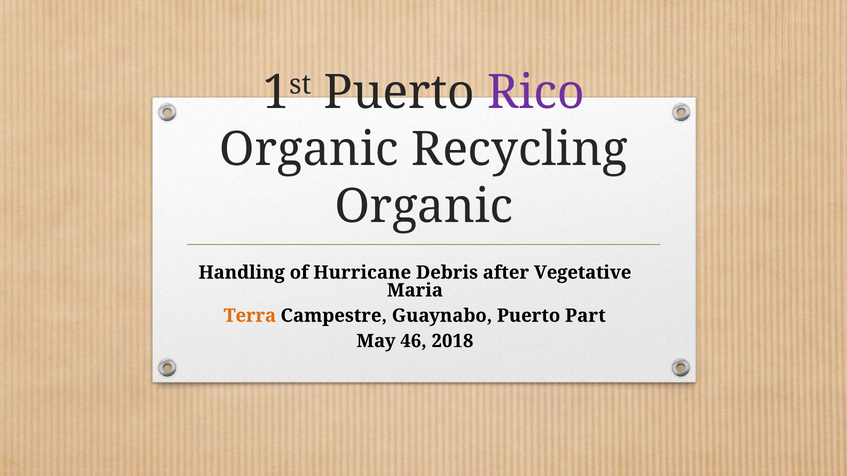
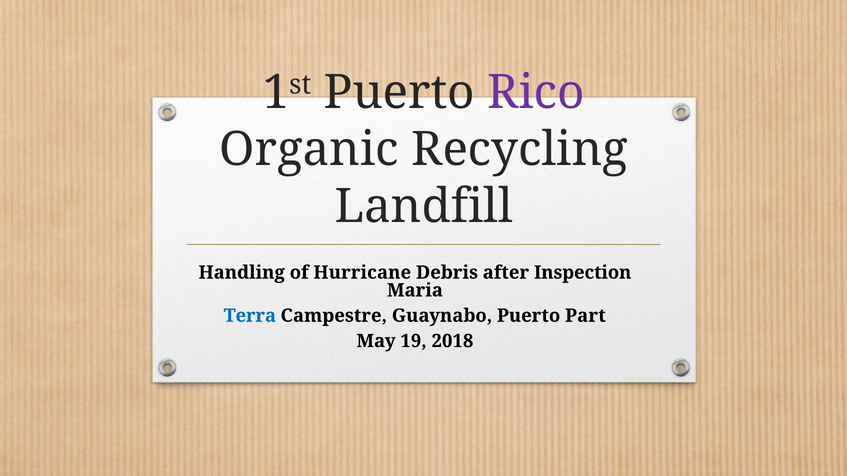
Organic at (424, 207): Organic -> Landfill
Vegetative: Vegetative -> Inspection
Terra colour: orange -> blue
46: 46 -> 19
